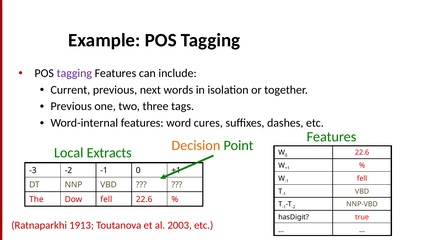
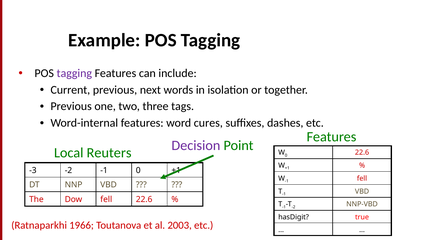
Decision colour: orange -> purple
Extracts: Extracts -> Reuters
1913: 1913 -> 1966
